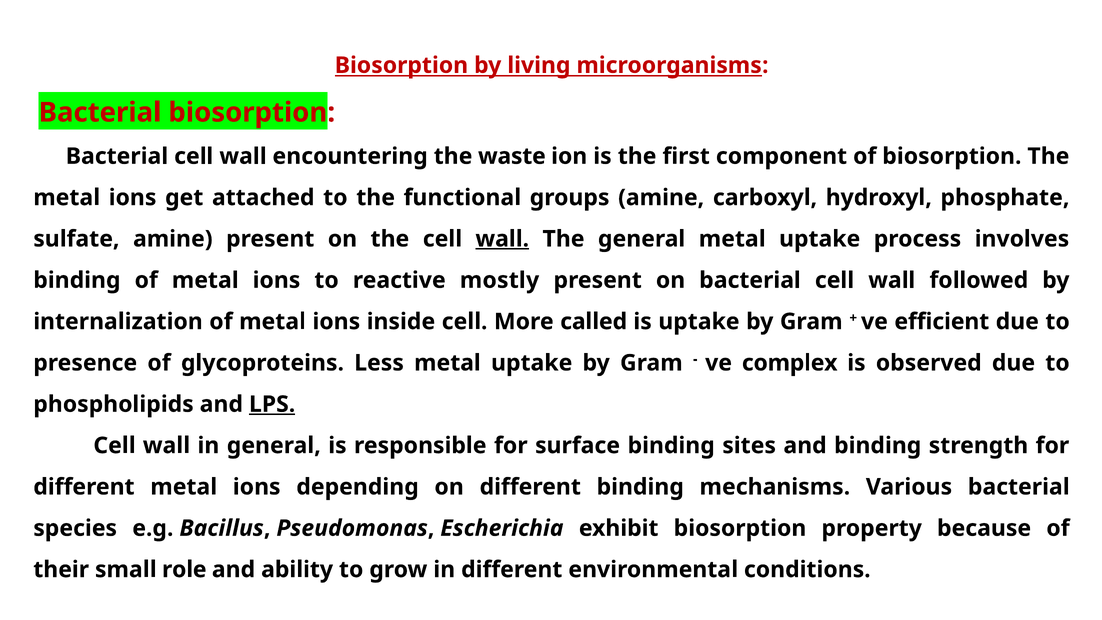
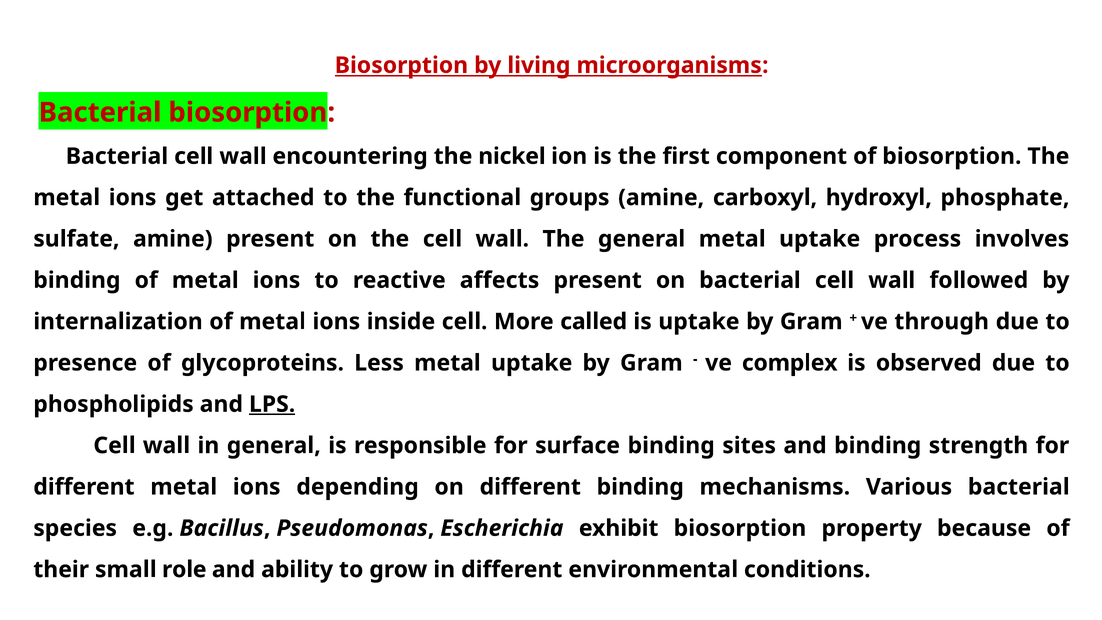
waste: waste -> nickel
wall at (502, 239) underline: present -> none
mostly: mostly -> affects
efficient: efficient -> through
